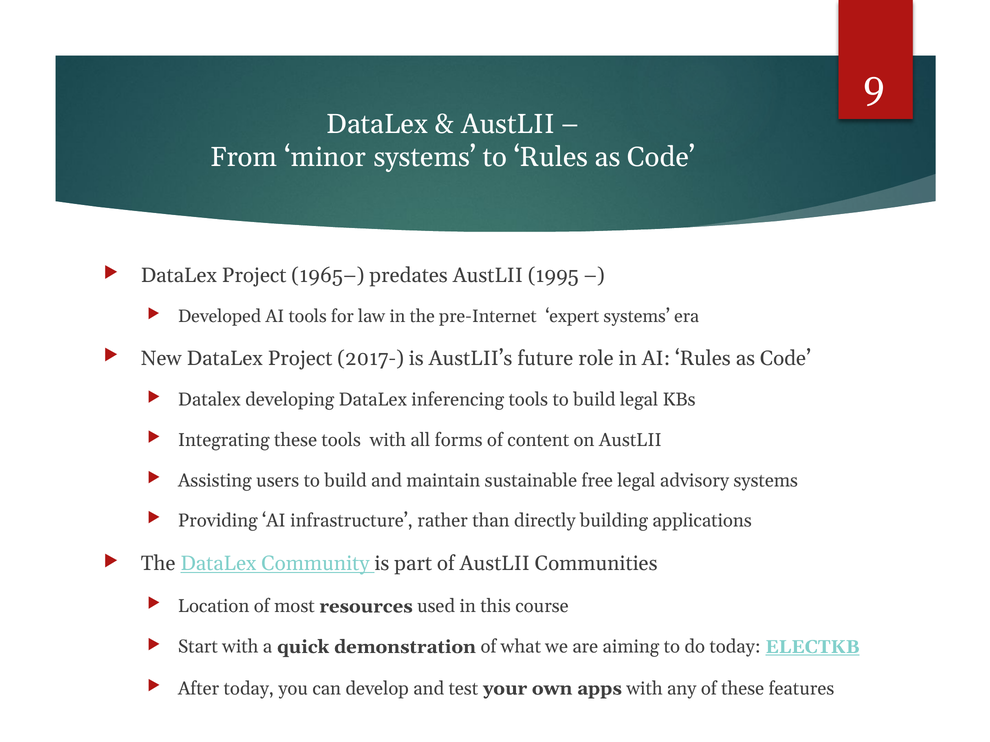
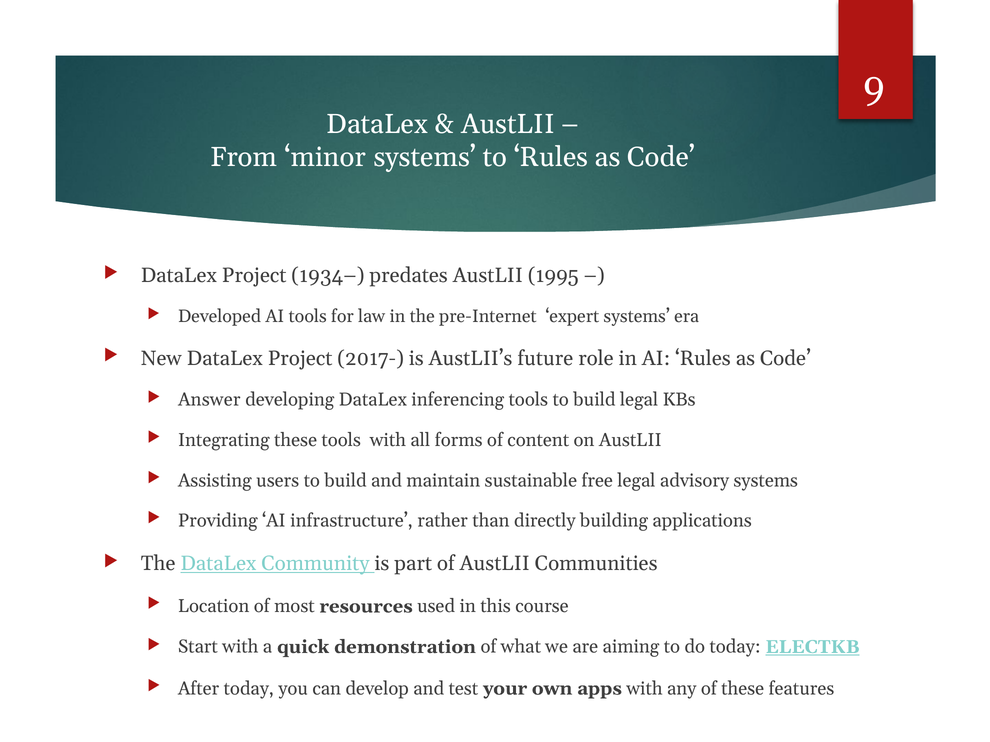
1965–: 1965– -> 1934–
Datalex at (209, 400): Datalex -> Answer
